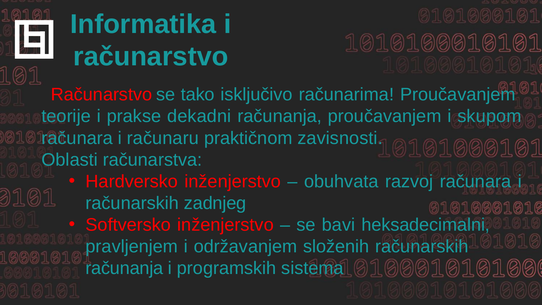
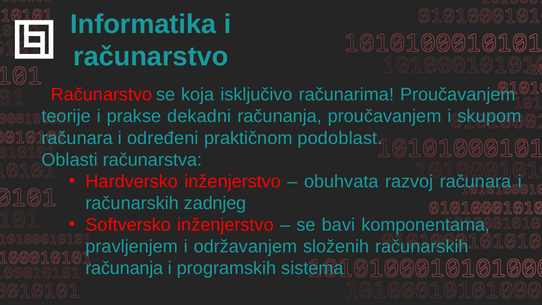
tako: tako -> koja
računaru: računaru -> određeni
zavisnosti: zavisnosti -> podoblast
heksadecimalni: heksadecimalni -> komponentama
